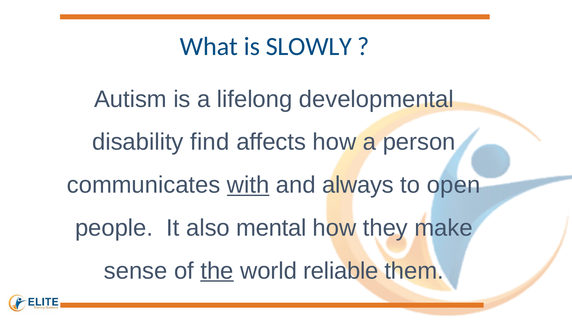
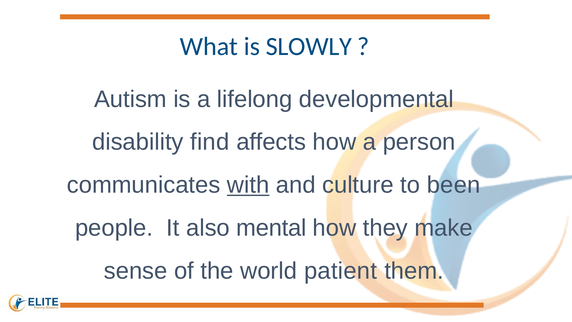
always: always -> culture
open: open -> been
the underline: present -> none
reliable: reliable -> patient
